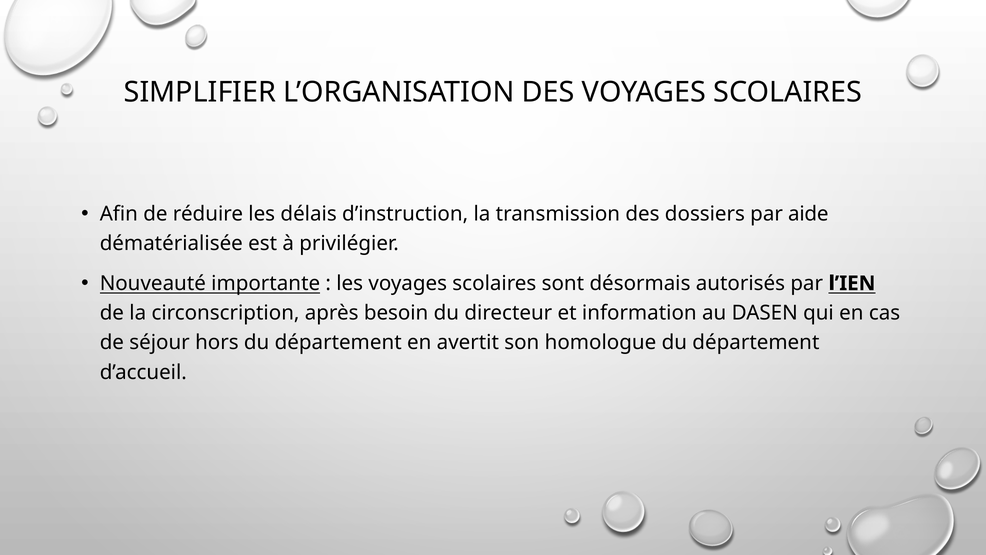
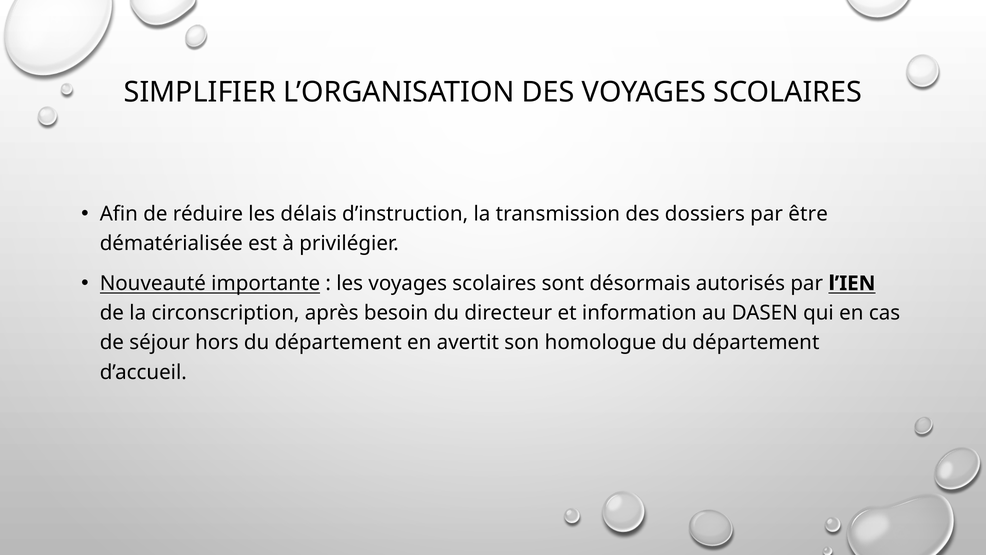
aide: aide -> être
